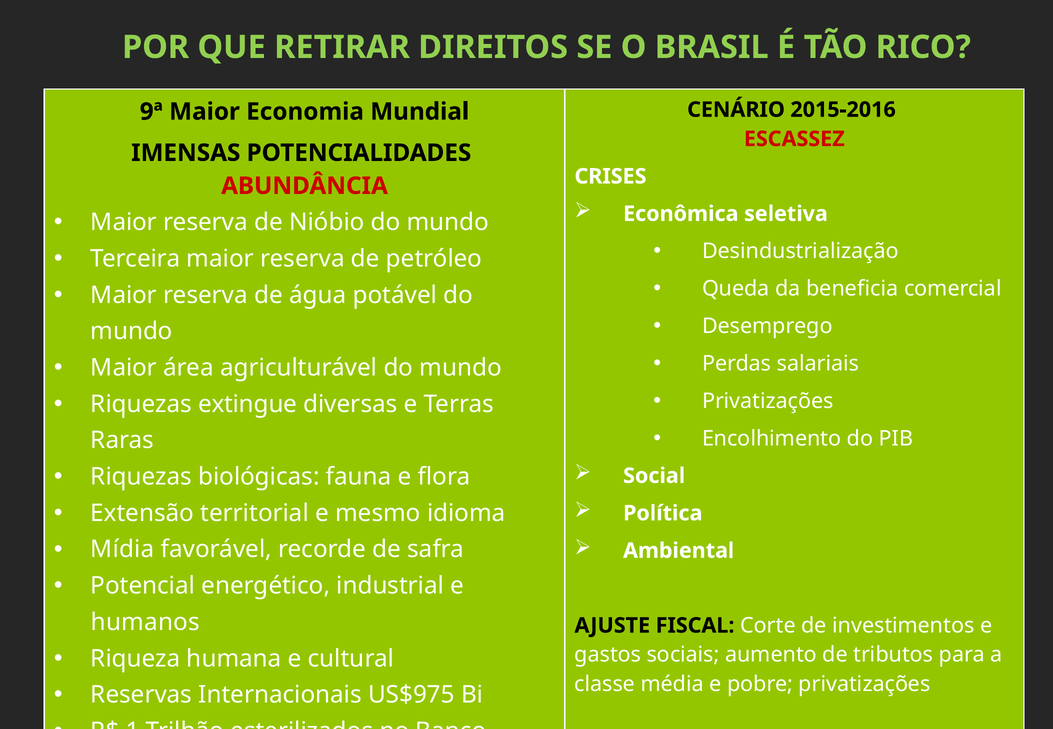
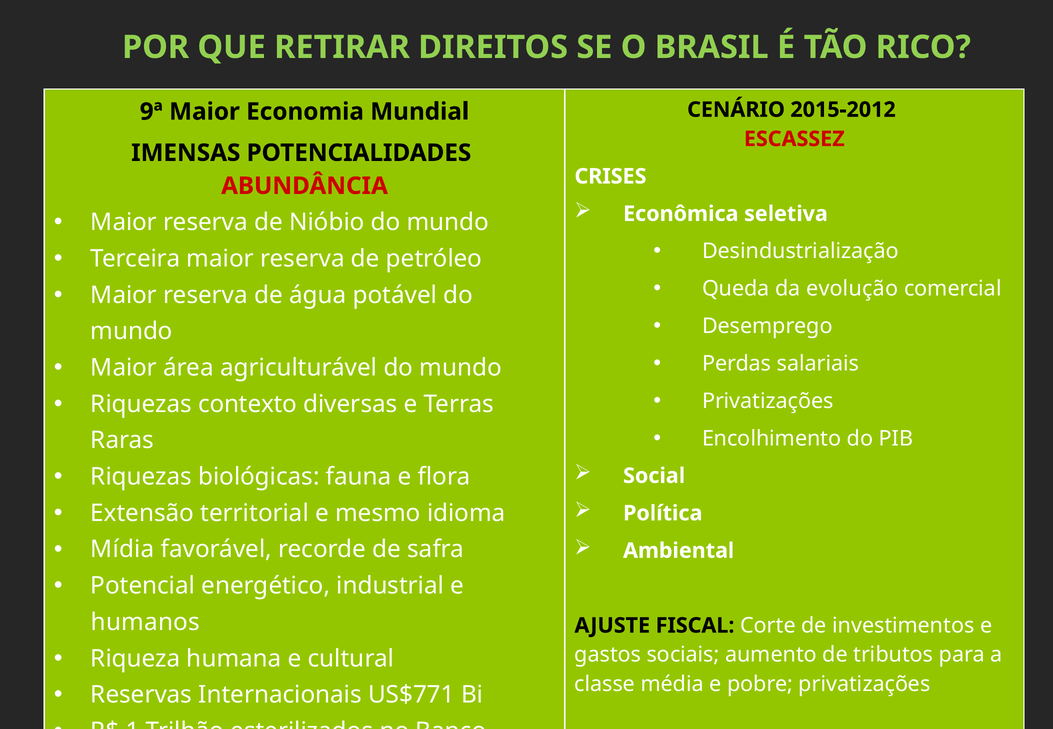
2015-2016: 2015-2016 -> 2015-2012
beneficia: beneficia -> evolução
extingue: extingue -> contexto
US$975: US$975 -> US$771
